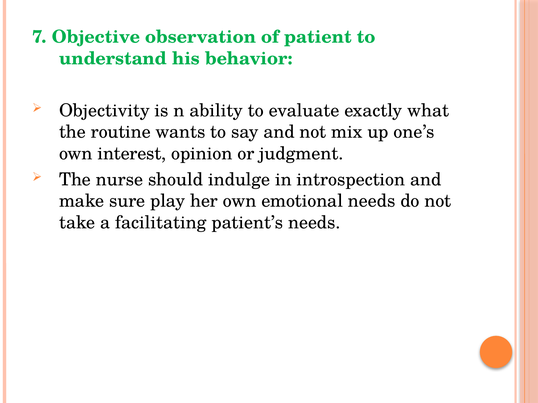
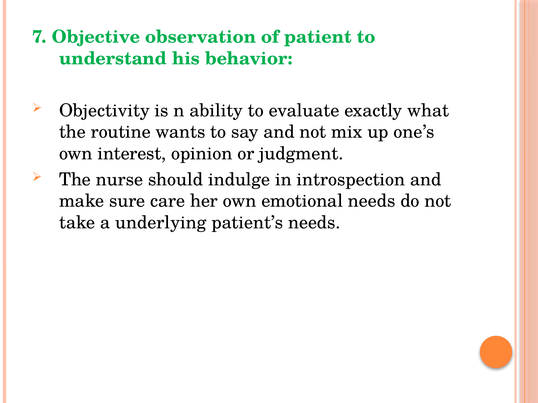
play: play -> care
facilitating: facilitating -> underlying
